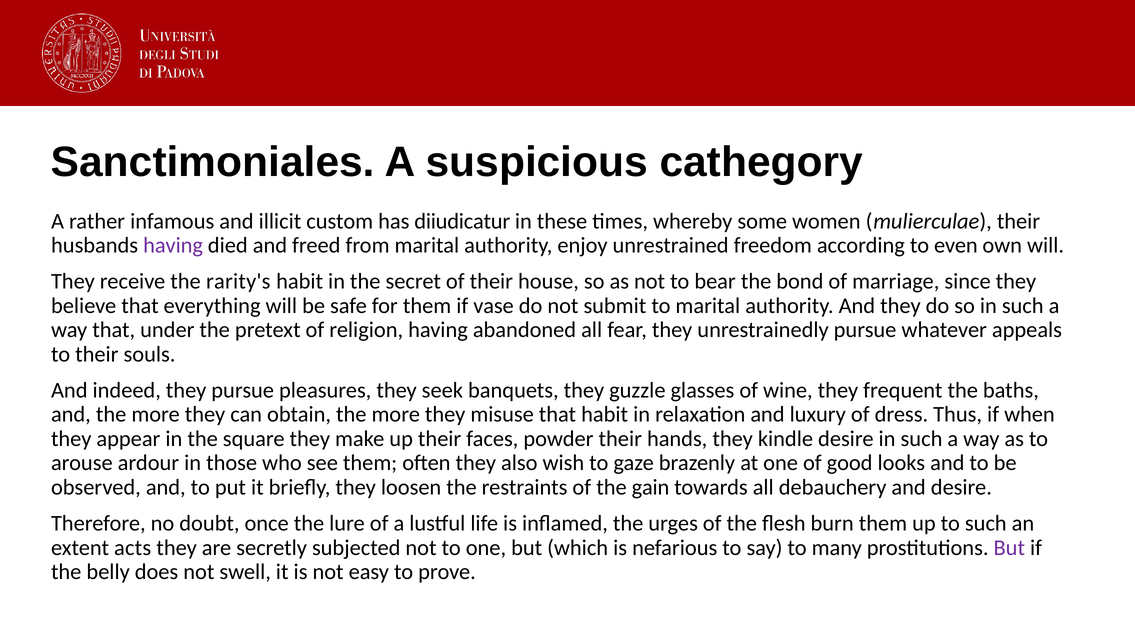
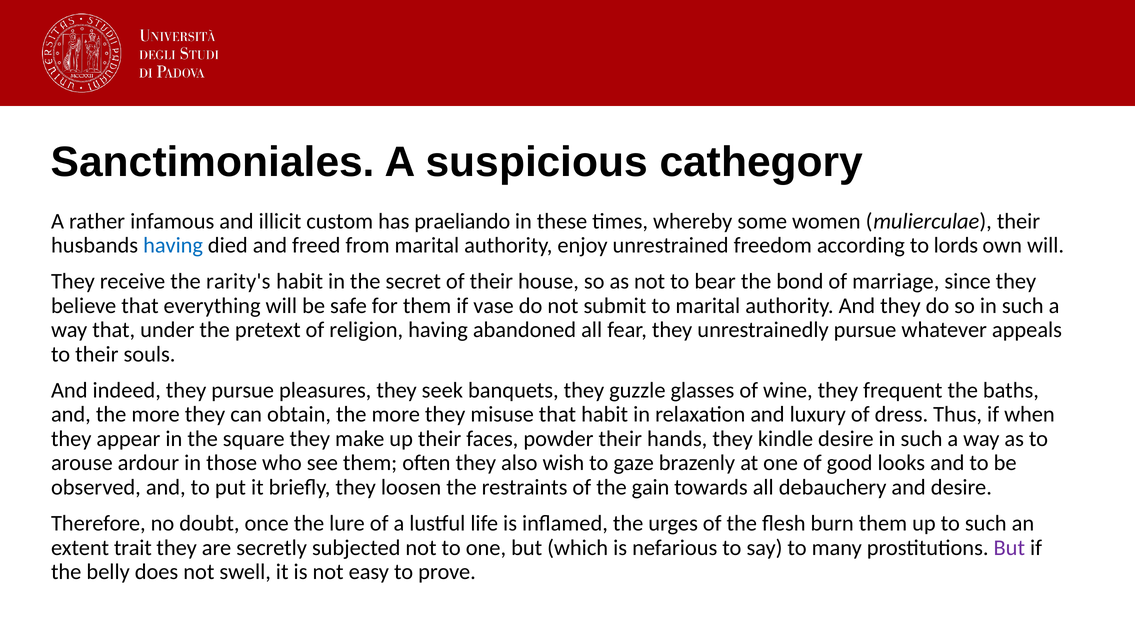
diiudicatur: diiudicatur -> praeliando
having at (173, 246) colour: purple -> blue
even: even -> lords
acts: acts -> trait
